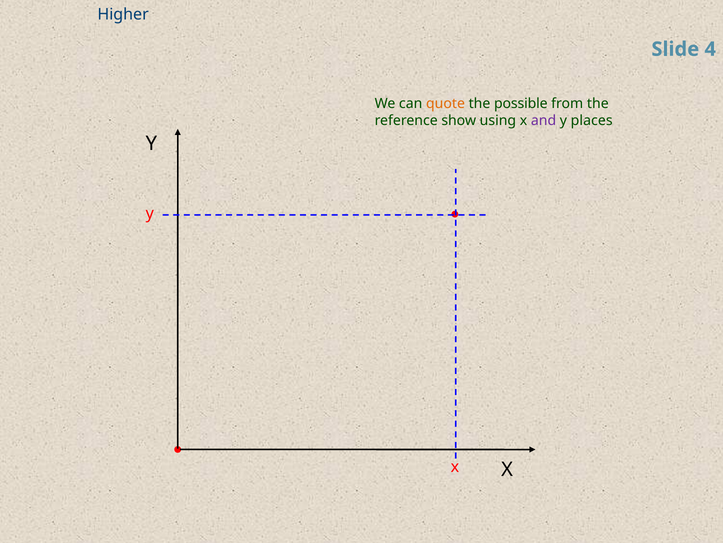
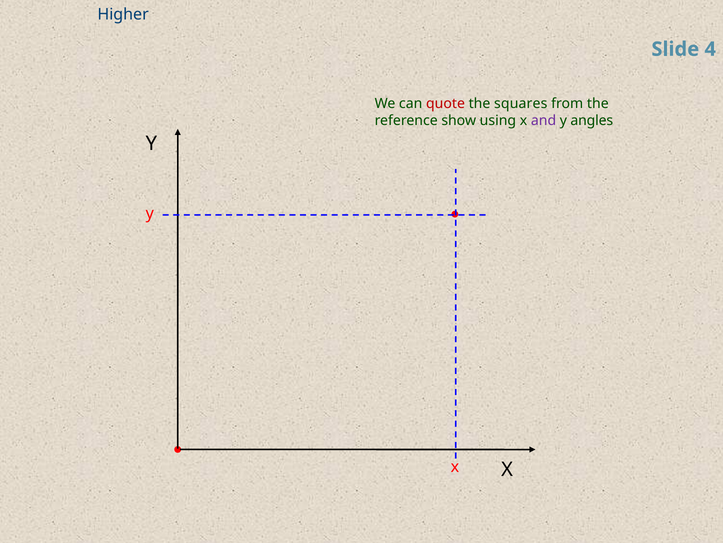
quote colour: orange -> red
possible: possible -> squares
places: places -> angles
